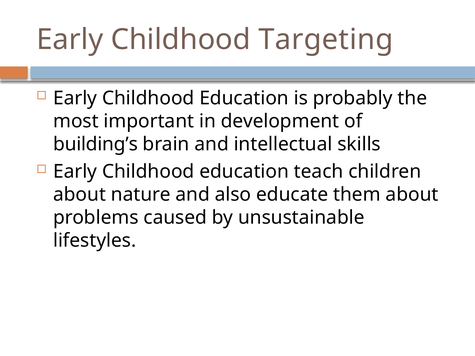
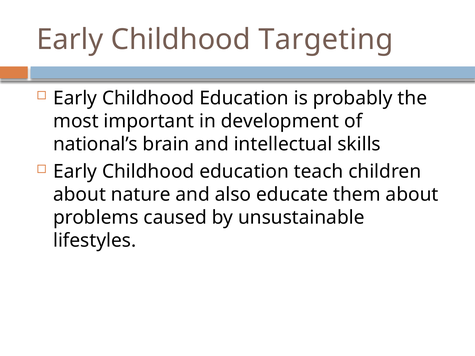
building’s: building’s -> national’s
